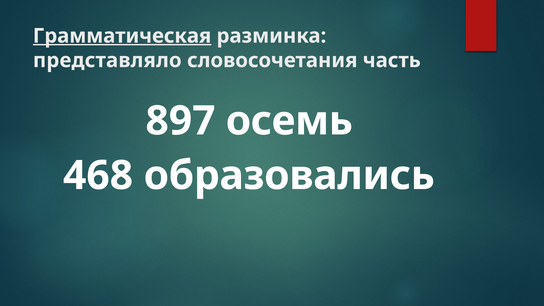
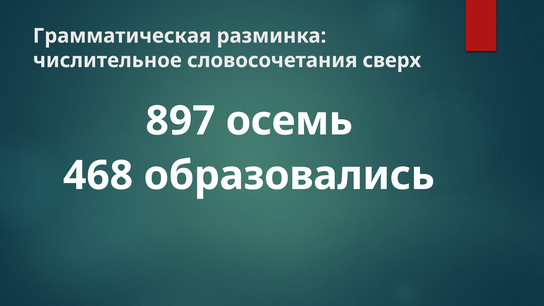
Грамматическая underline: present -> none
представляло: представляло -> числительное
часть: часть -> сверх
